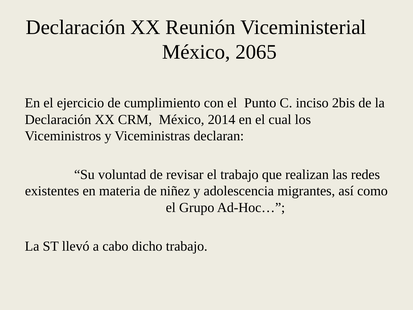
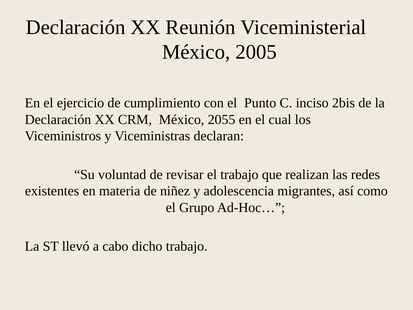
2065: 2065 -> 2005
2014: 2014 -> 2055
